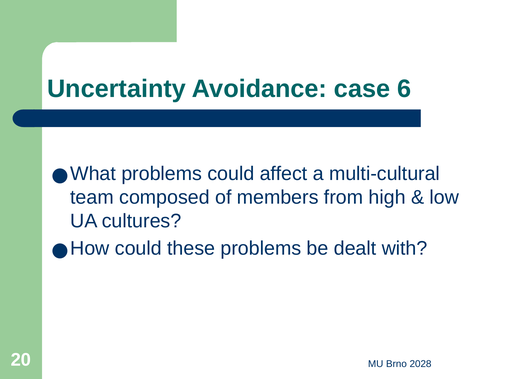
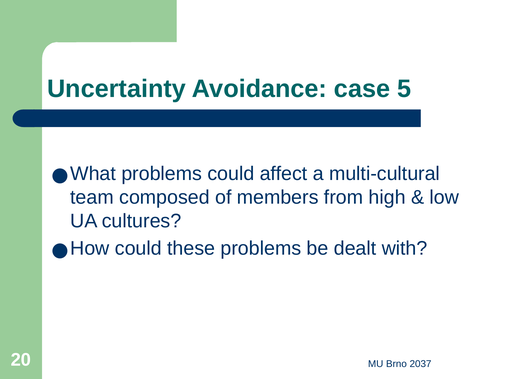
6: 6 -> 5
2028: 2028 -> 2037
